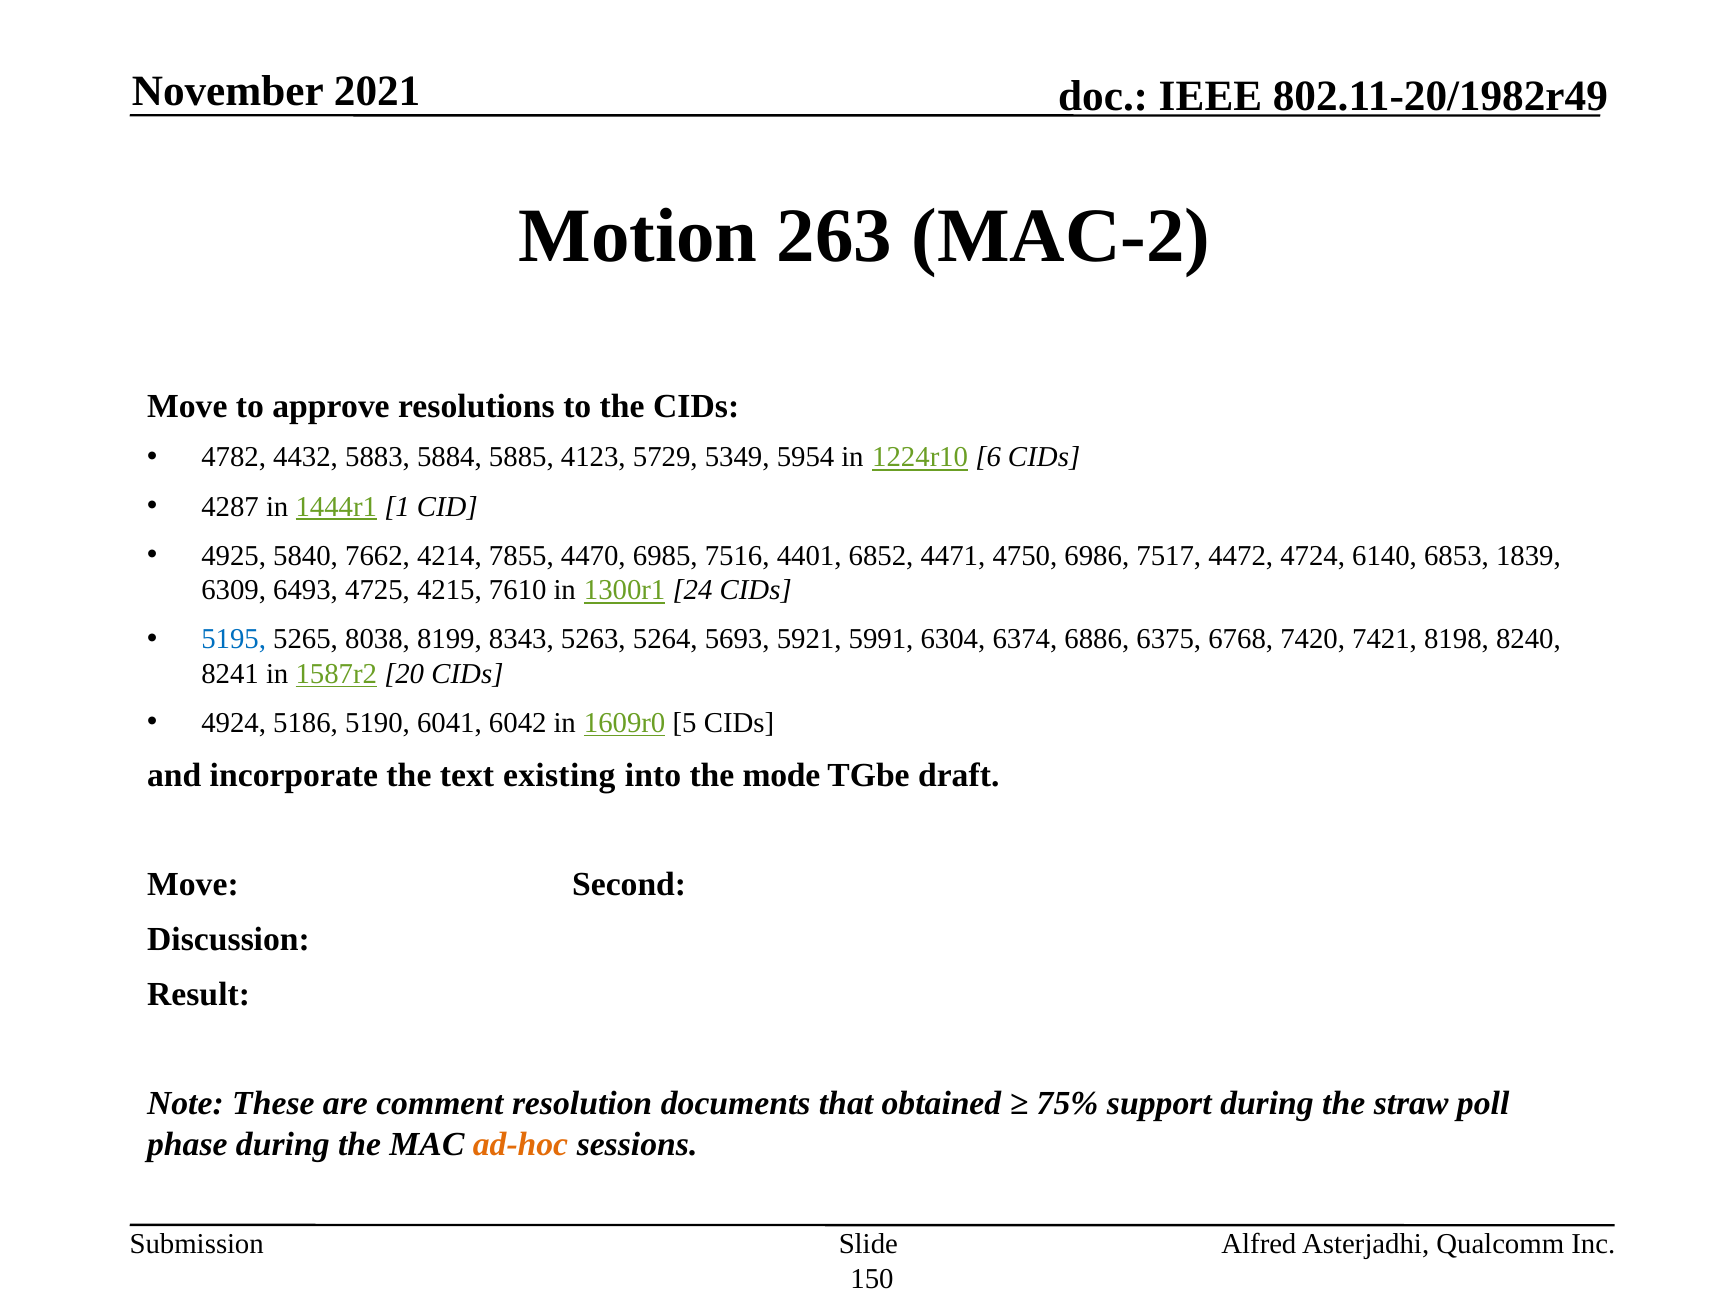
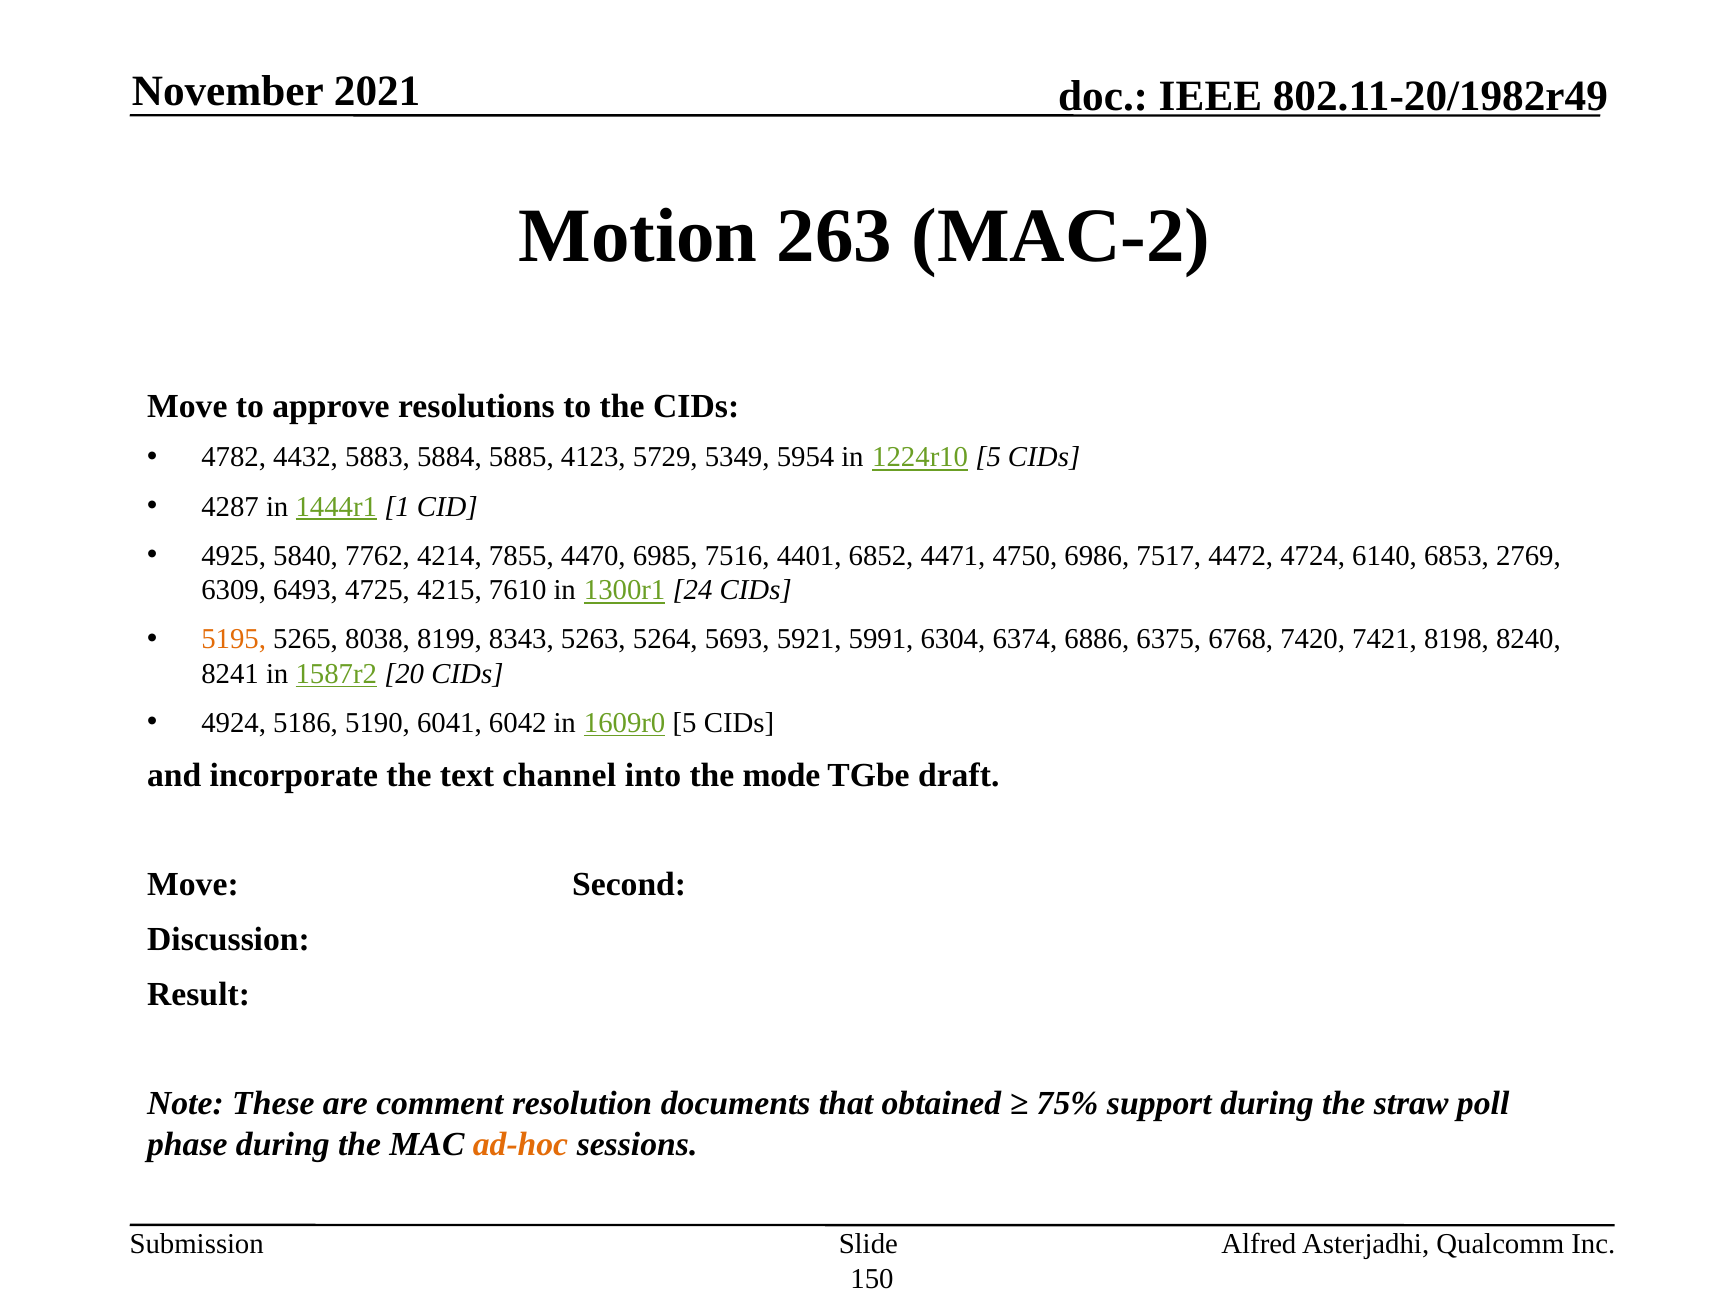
1224r10 6: 6 -> 5
7662: 7662 -> 7762
1839: 1839 -> 2769
5195 colour: blue -> orange
existing: existing -> channel
